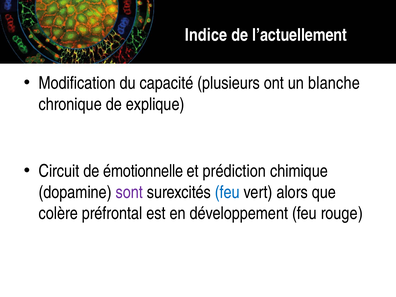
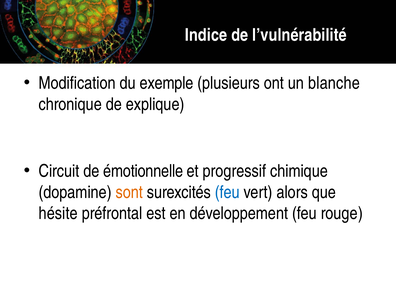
l’actuellement: l’actuellement -> l’vulnérabilité
capacité: capacité -> exemple
prédiction: prédiction -> progressif
sont colour: purple -> orange
colère: colère -> hésite
